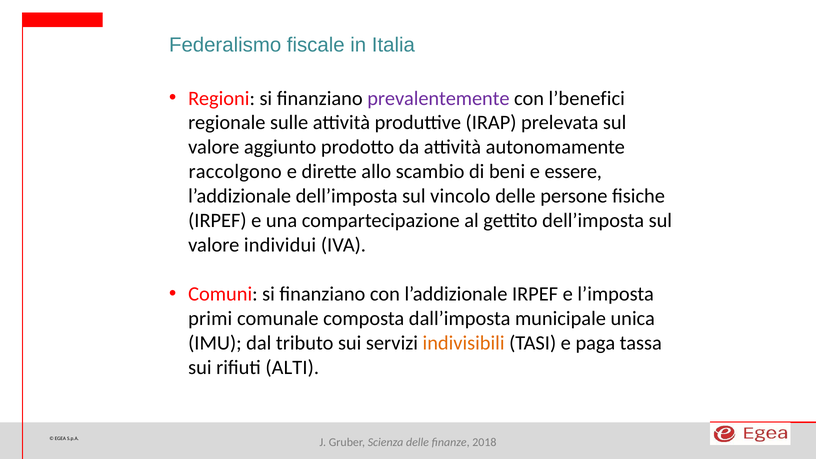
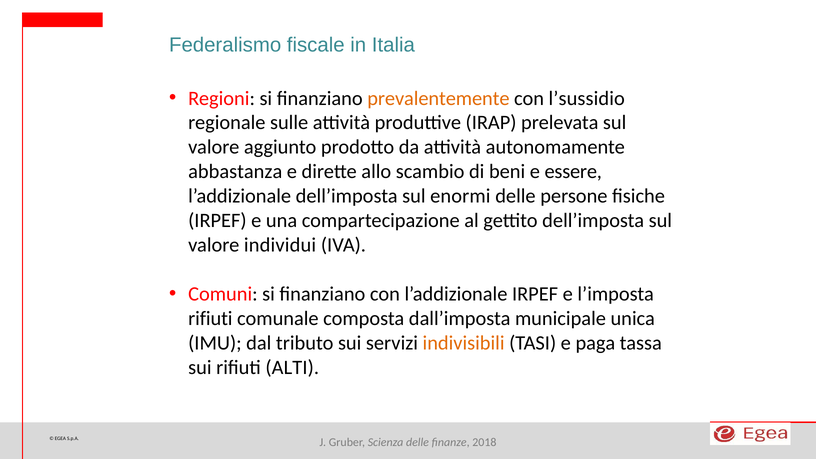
prevalentemente colour: purple -> orange
l’benefici: l’benefici -> l’sussidio
raccolgono: raccolgono -> abbastanza
vincolo: vincolo -> enormi
primi at (210, 319): primi -> rifiuti
